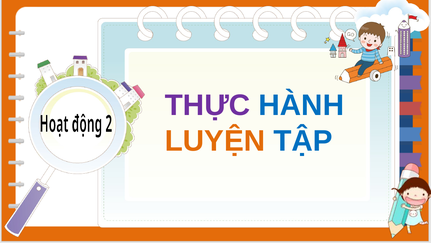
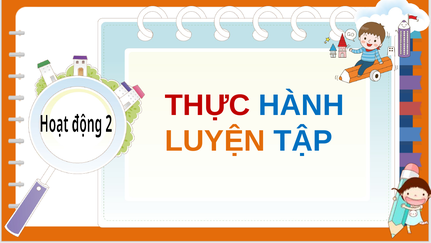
THỰC colour: purple -> red
